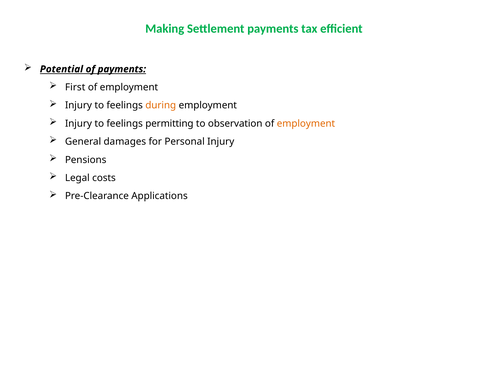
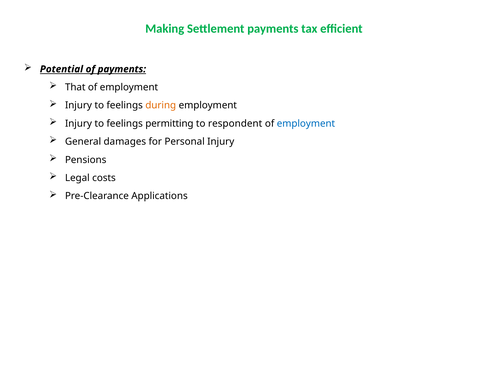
First: First -> That
observation: observation -> respondent
employment at (306, 124) colour: orange -> blue
